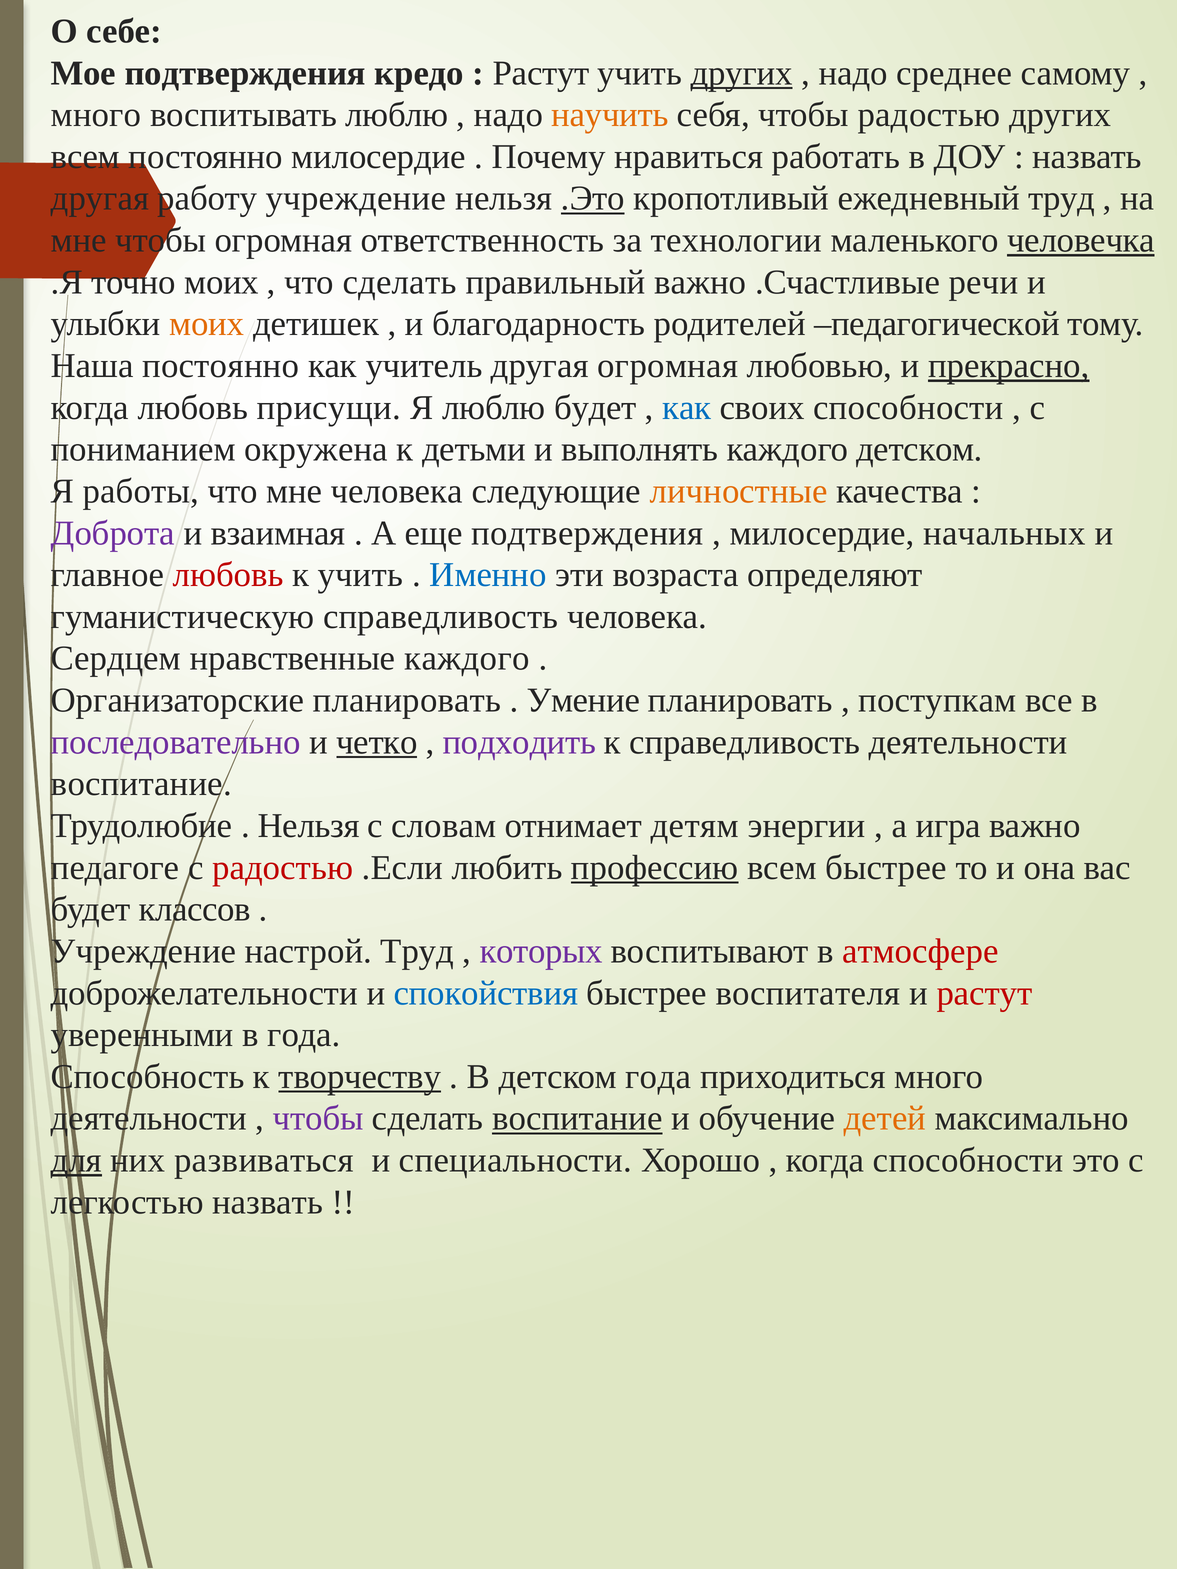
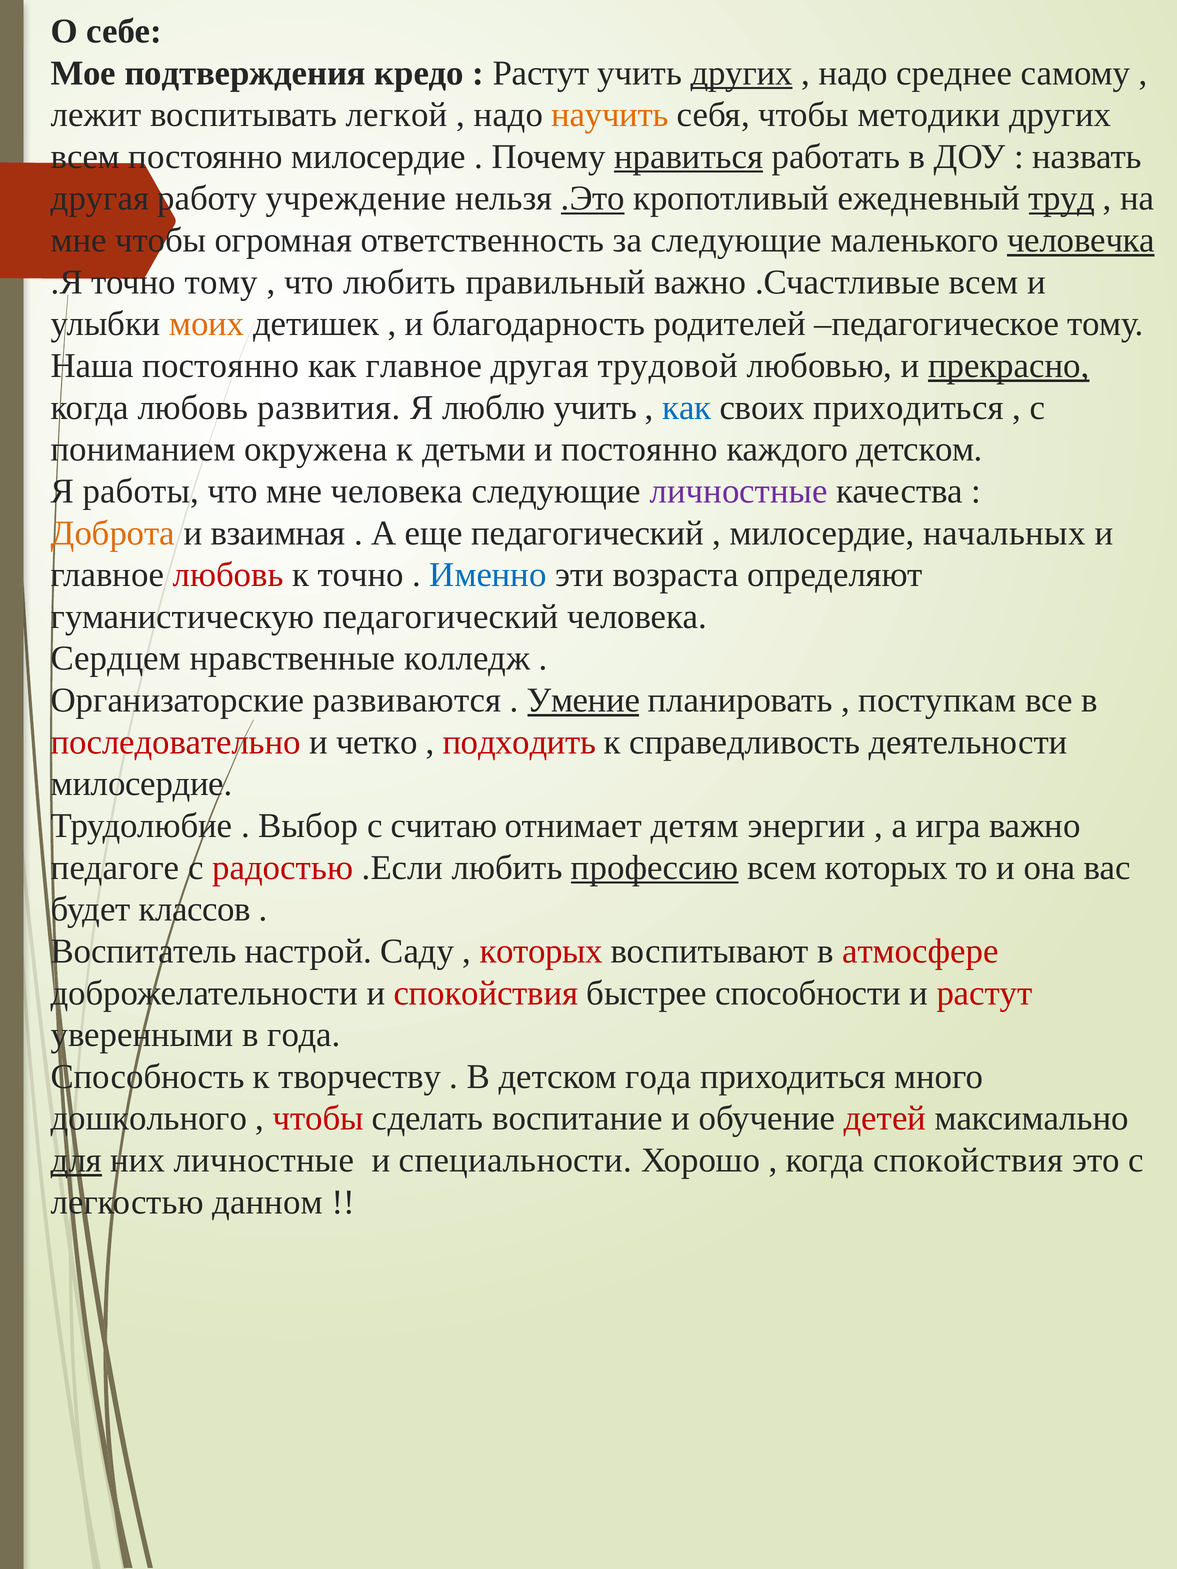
много at (96, 115): много -> лежит
воспитывать люблю: люблю -> легкой
чтобы радостью: радостью -> методики
нравиться underline: none -> present
труд at (1062, 199) underline: none -> present
за технологии: технологии -> следующие
точно моих: моих -> тому
что сделать: сделать -> любить
.Счастливые речи: речи -> всем
педагогической: педагогической -> педагогическое
как учитель: учитель -> главное
другая огромная: огромная -> трудовой
присущи: присущи -> развития
люблю будет: будет -> учить
своих способности: способности -> приходиться
и выполнять: выполнять -> постоянно
личностные at (739, 491) colour: orange -> purple
Доброта colour: purple -> orange
еще подтверждения: подтверждения -> педагогический
к учить: учить -> точно
гуманистическую справедливость: справедливость -> педагогический
нравственные каждого: каждого -> колледж
Организаторские планировать: планировать -> развиваются
Умение underline: none -> present
последовательно colour: purple -> red
четко underline: present -> none
подходить colour: purple -> red
воспитание at (141, 784): воспитание -> милосердие
Нельзя at (309, 826): Нельзя -> Выбор
словам: словам -> считаю
всем быстрее: быстрее -> которых
Учреждение at (144, 951): Учреждение -> Воспитатель
настрой Труд: Труд -> Саду
которых at (541, 951) colour: purple -> red
спокойствия at (486, 993) colour: blue -> red
воспитателя: воспитателя -> способности
творчеству underline: present -> none
деятельности at (149, 1119): деятельности -> дошкольного
чтобы at (318, 1119) colour: purple -> red
воспитание at (577, 1119) underline: present -> none
детей colour: orange -> red
них развиваться: развиваться -> личностные
когда способности: способности -> спокойствия
легкостью назвать: назвать -> данном
